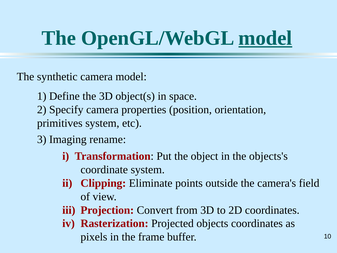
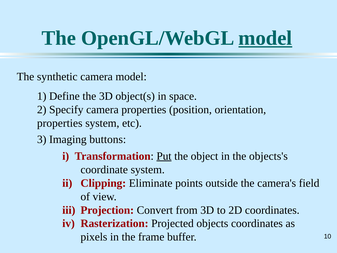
primitives at (60, 123): primitives -> properties
rename: rename -> buttons
Put underline: none -> present
